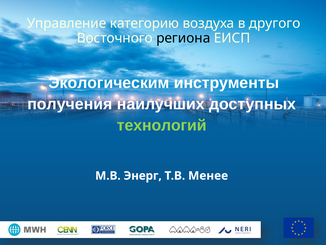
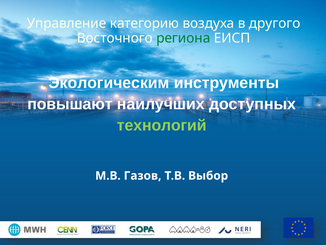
региона colour: black -> green
получения: получения -> повышают
Энерг: Энерг -> Газов
Менее: Менее -> Выбор
